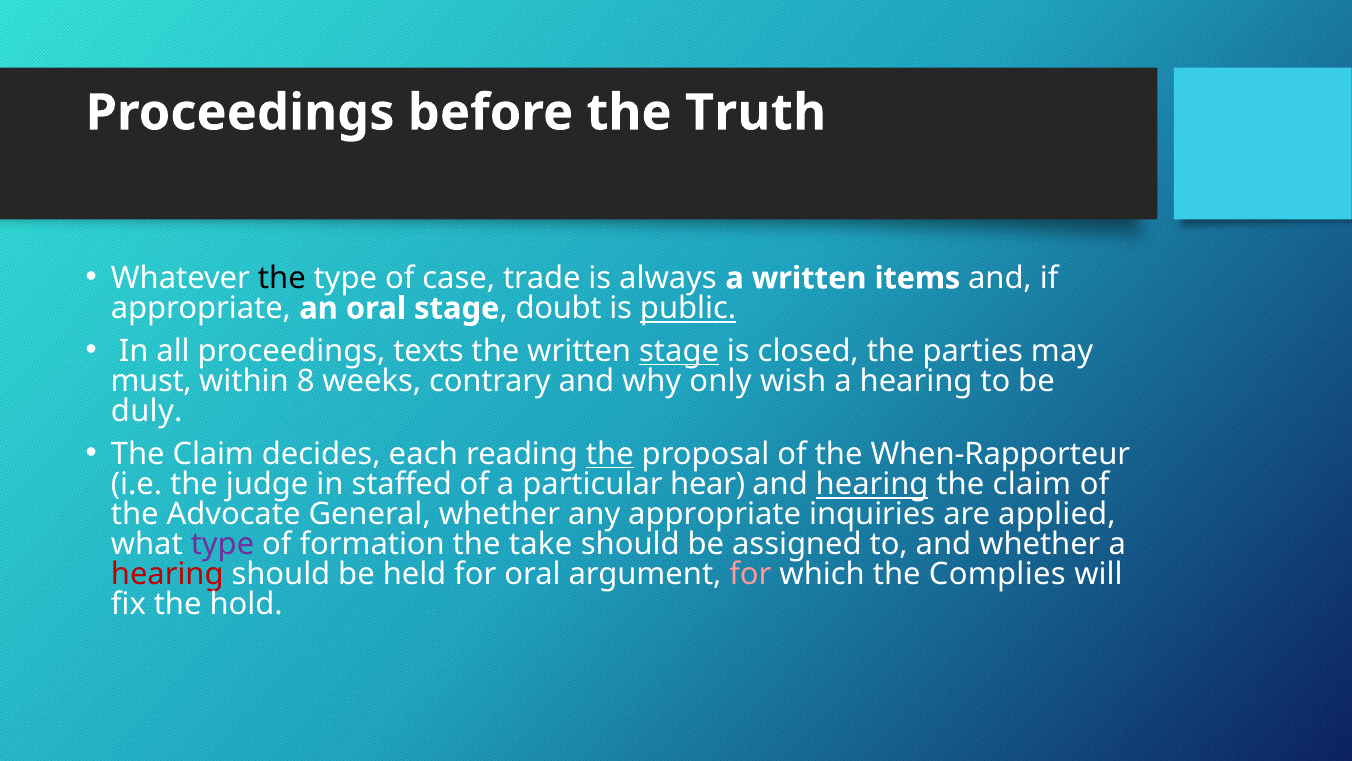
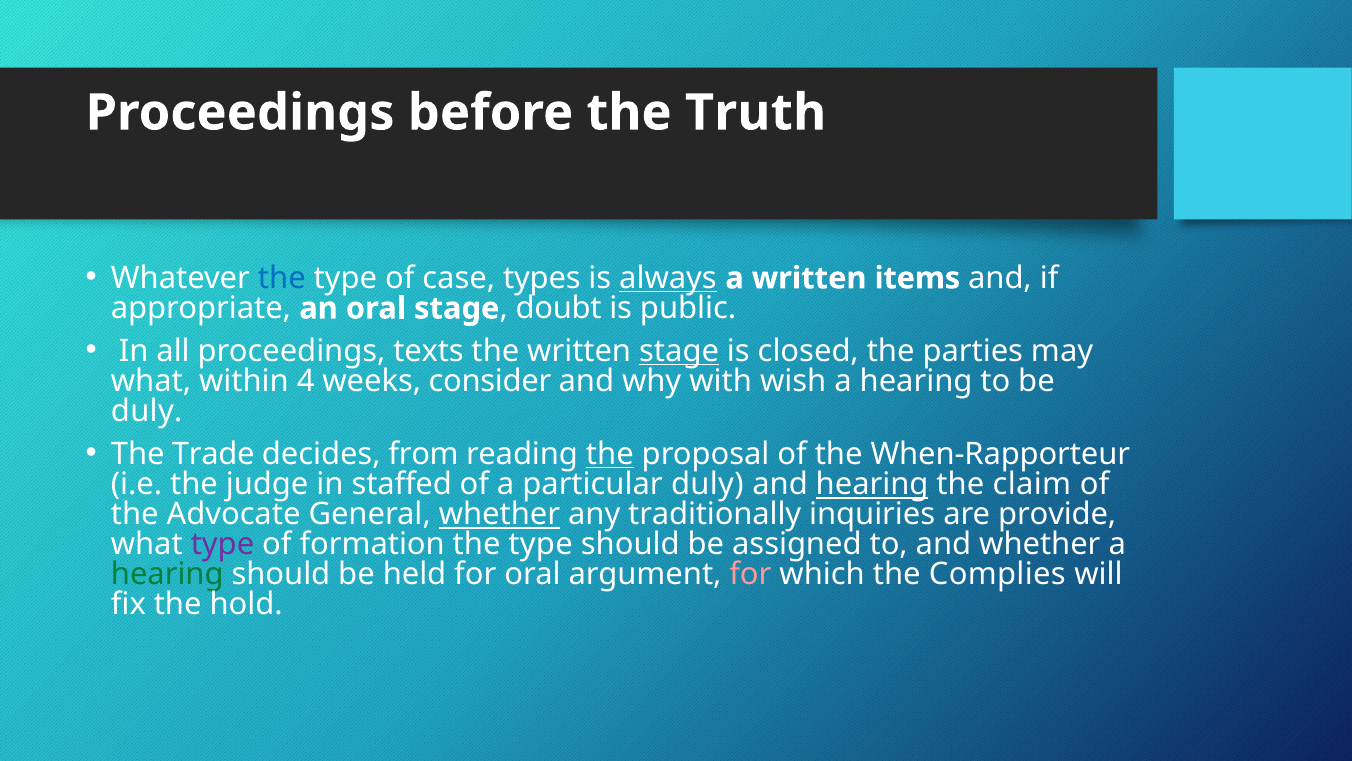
the at (282, 278) colour: black -> blue
trade: trade -> types
always underline: none -> present
public underline: present -> none
must at (151, 381): must -> what
8: 8 -> 4
contrary: contrary -> consider
only: only -> with
Claim at (213, 454): Claim -> Trade
each: each -> from
particular hear: hear -> duly
whether at (499, 514) underline: none -> present
any appropriate: appropriate -> traditionally
applied: applied -> provide
formation the take: take -> type
hearing at (167, 574) colour: red -> green
